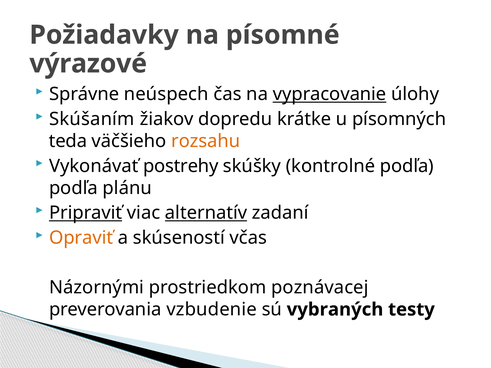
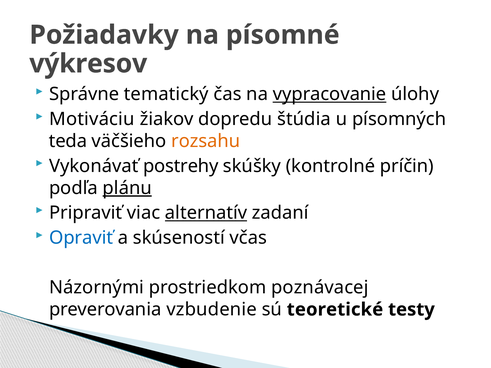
výrazové: výrazové -> výkresov
neúspech: neúspech -> tematický
Skúšaním: Skúšaním -> Motiváciu
krátke: krátke -> štúdia
kontrolné podľa: podľa -> príčin
plánu underline: none -> present
Pripraviť underline: present -> none
Opraviť colour: orange -> blue
vybraných: vybraných -> teoretické
